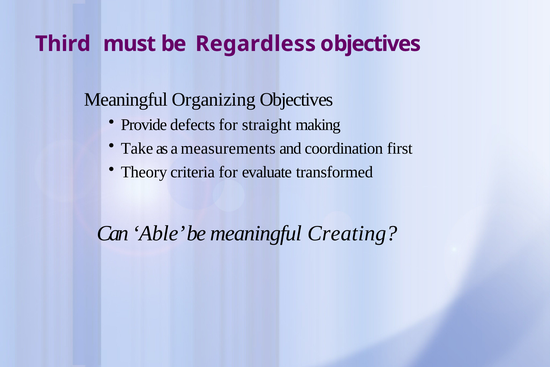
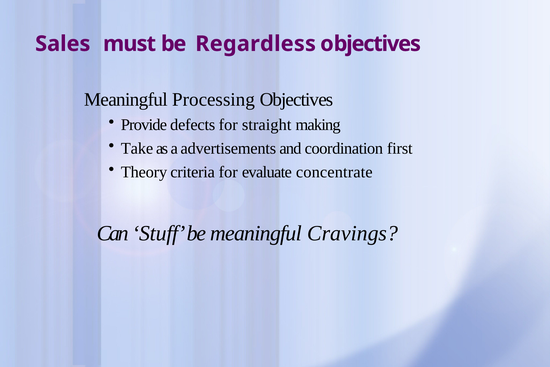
Third: Third -> Sales
Organizing: Organizing -> Processing
measurements: measurements -> advertisements
transformed: transformed -> concentrate
Able: Able -> Stuff
Creating: Creating -> Cravings
